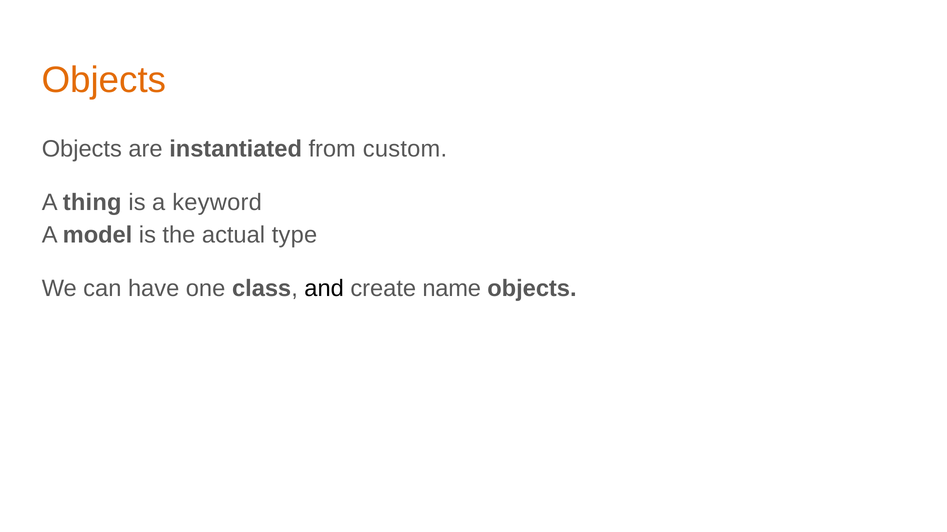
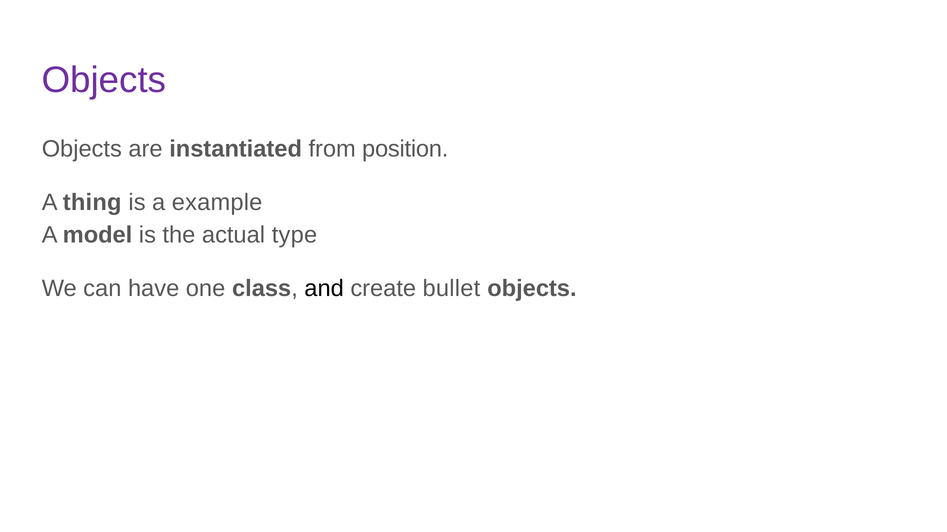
Objects at (104, 80) colour: orange -> purple
custom: custom -> position
keyword: keyword -> example
name: name -> bullet
